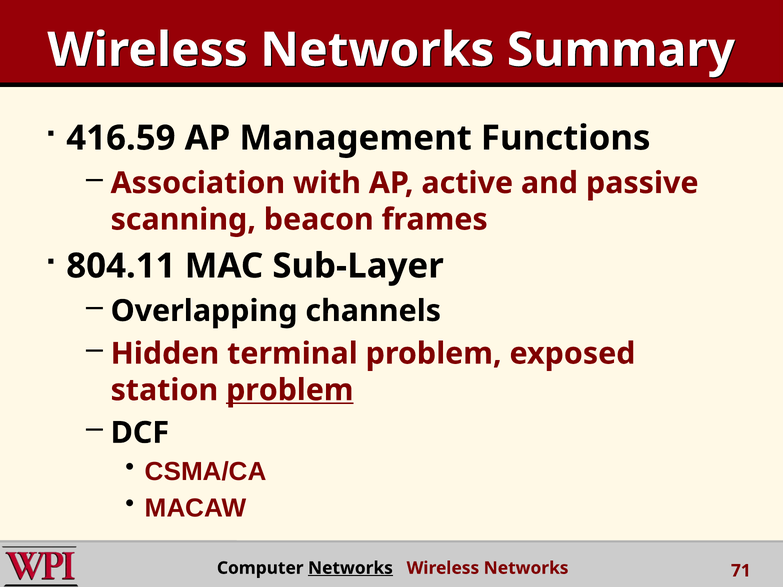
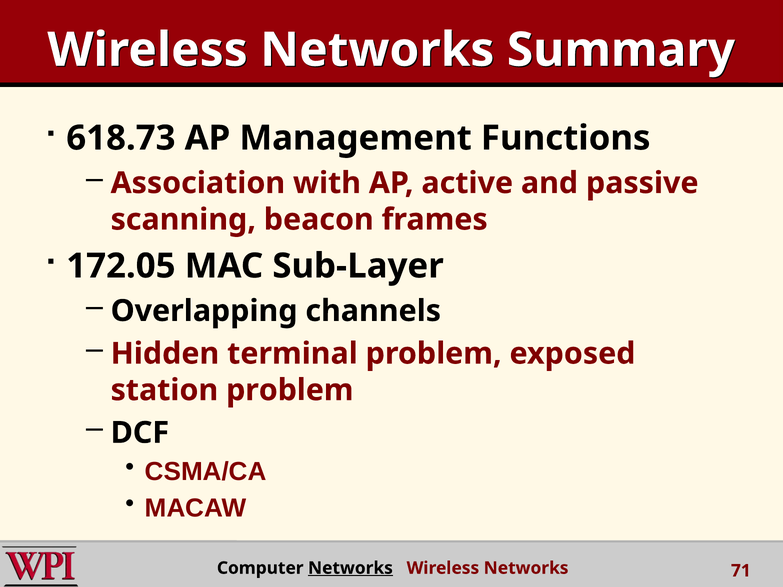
416.59: 416.59 -> 618.73
804.11: 804.11 -> 172.05
problem at (290, 390) underline: present -> none
